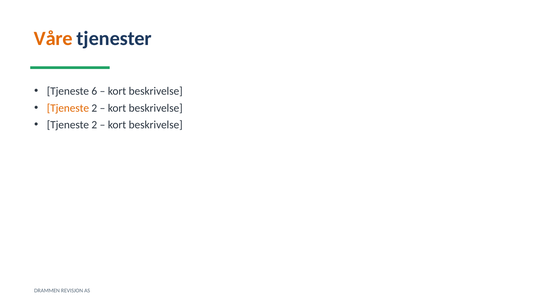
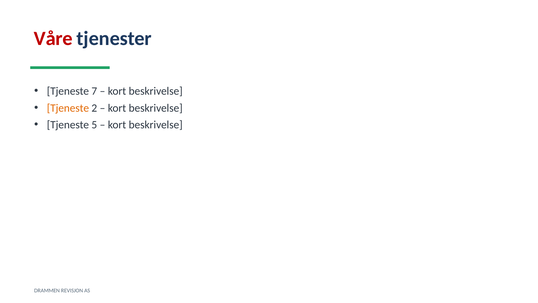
Våre colour: orange -> red
6: 6 -> 7
2 at (94, 125): 2 -> 5
